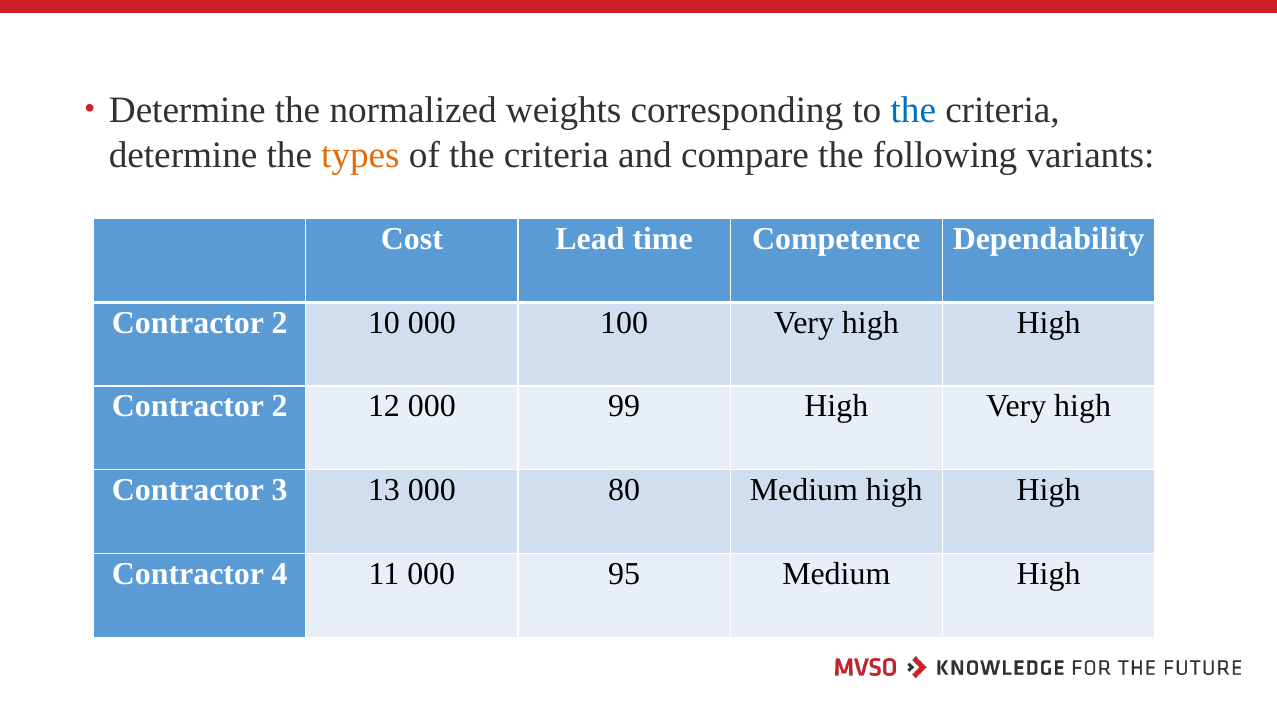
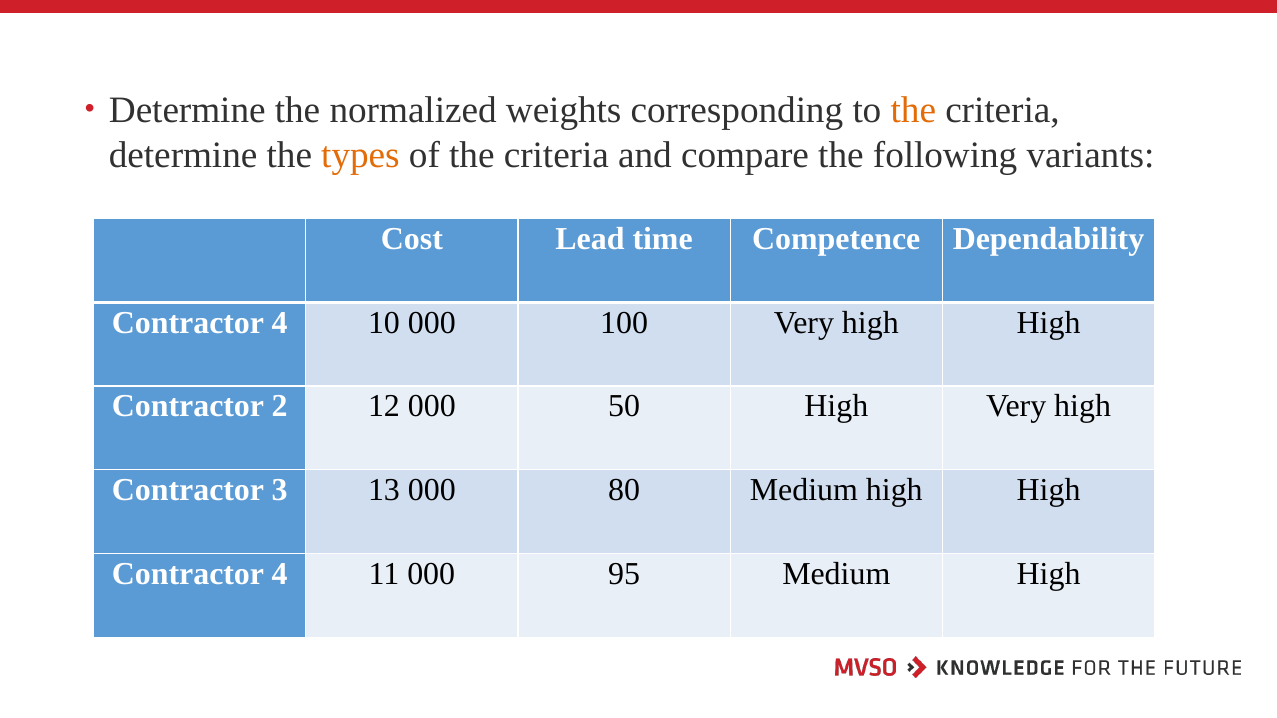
the at (913, 111) colour: blue -> orange
2 at (280, 323): 2 -> 4
99: 99 -> 50
